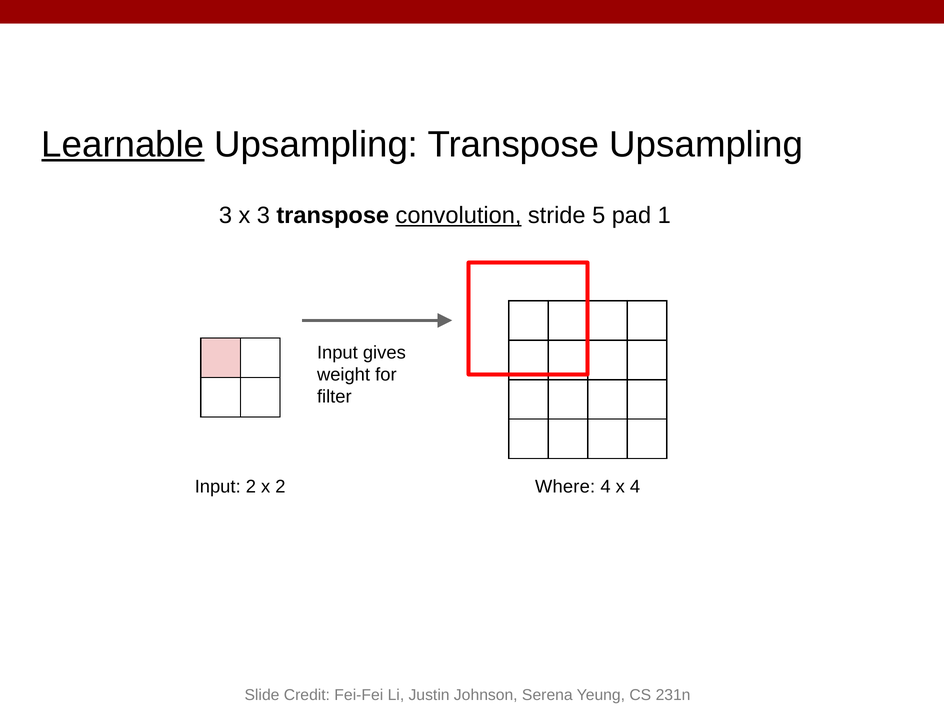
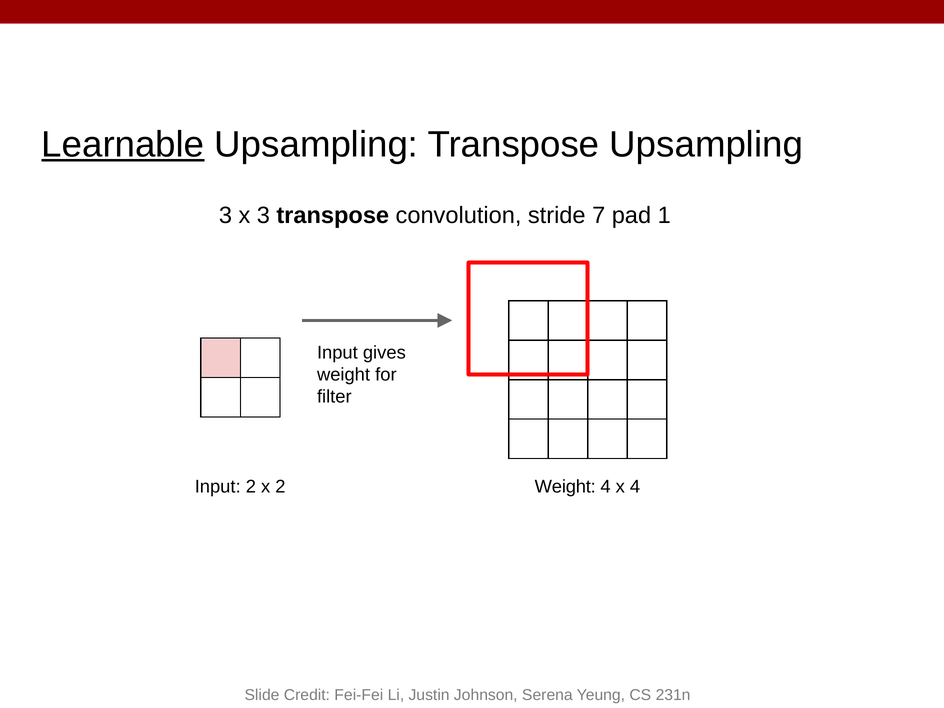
convolution underline: present -> none
5: 5 -> 7
2 Where: Where -> Weight
